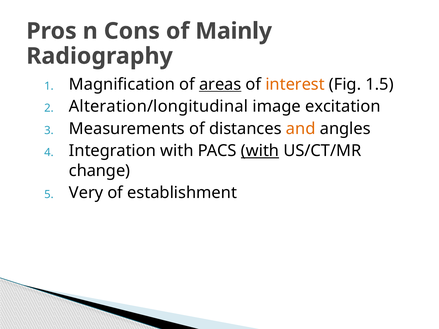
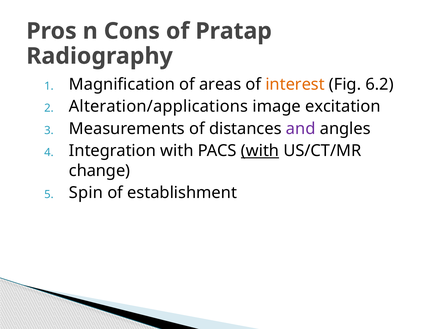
Mainly: Mainly -> Pratap
areas underline: present -> none
1.5: 1.5 -> 6.2
Alteration/longitudinal: Alteration/longitudinal -> Alteration/applications
and colour: orange -> purple
Very: Very -> Spin
